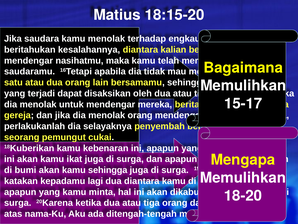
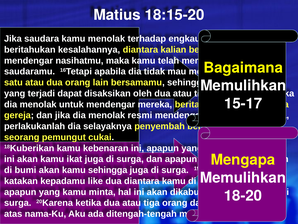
menolak orang: orang -> resmi
kepadamu lagi: lagi -> like
